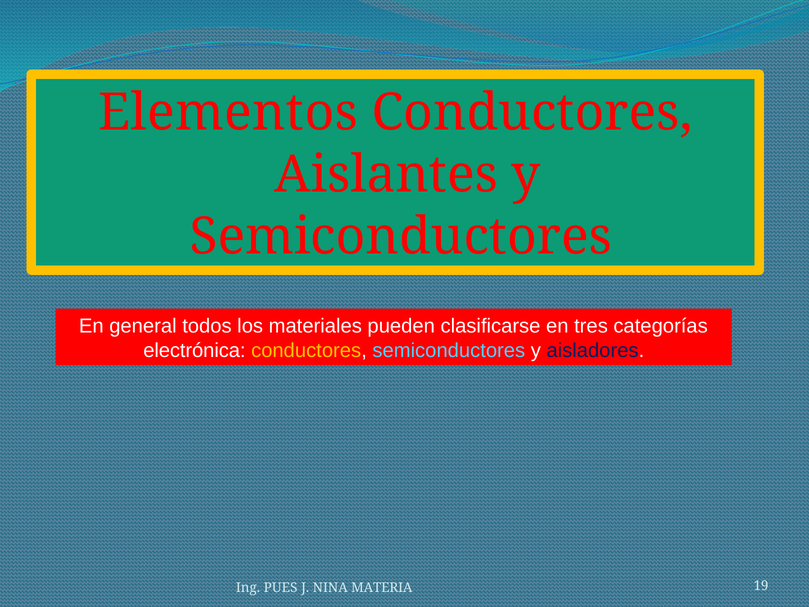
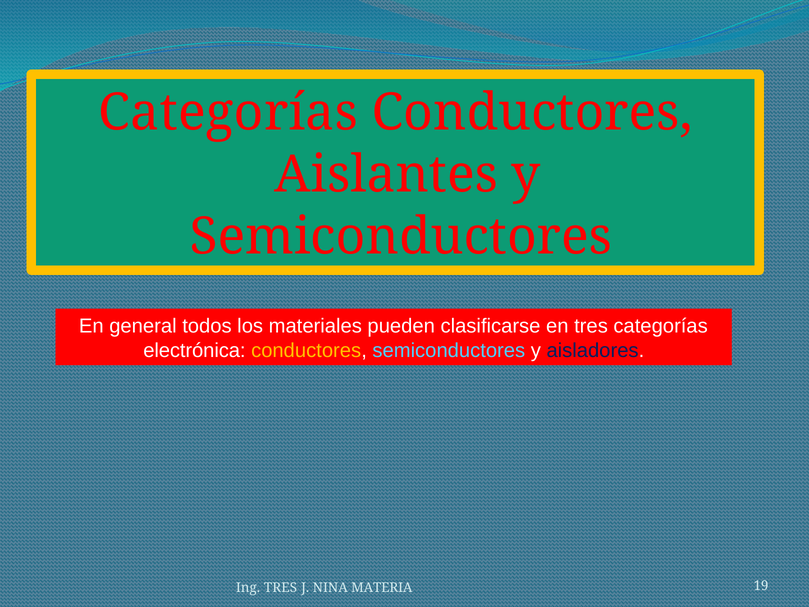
Elementos at (228, 113): Elementos -> Categorías
Ing PUES: PUES -> TRES
